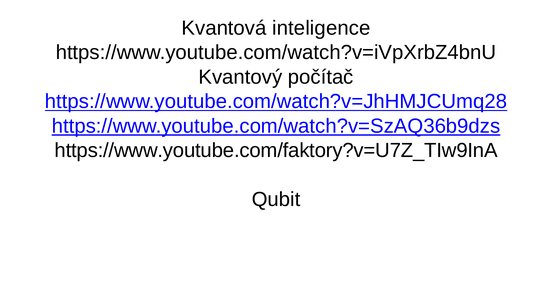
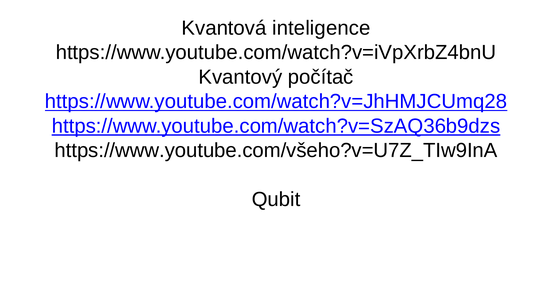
https://www.youtube.com/faktory?v=U7Z_TIw9InA: https://www.youtube.com/faktory?v=U7Z_TIw9InA -> https://www.youtube.com/všeho?v=U7Z_TIw9InA
